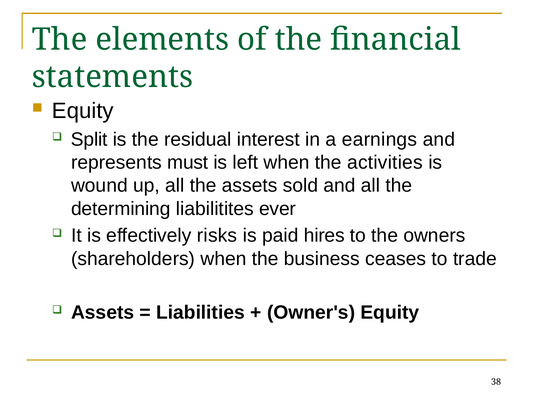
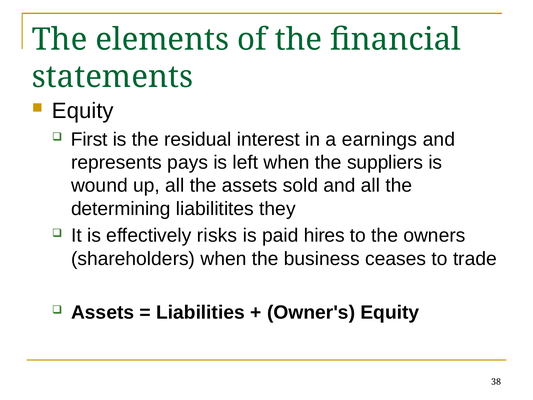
Split: Split -> First
must: must -> pays
activities: activities -> suppliers
ever: ever -> they
